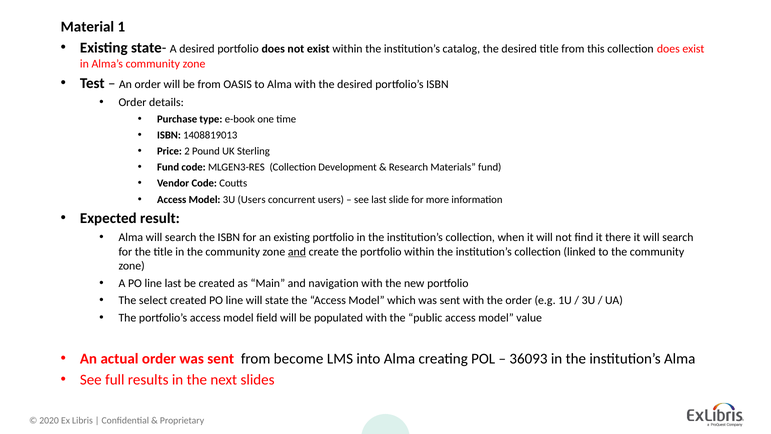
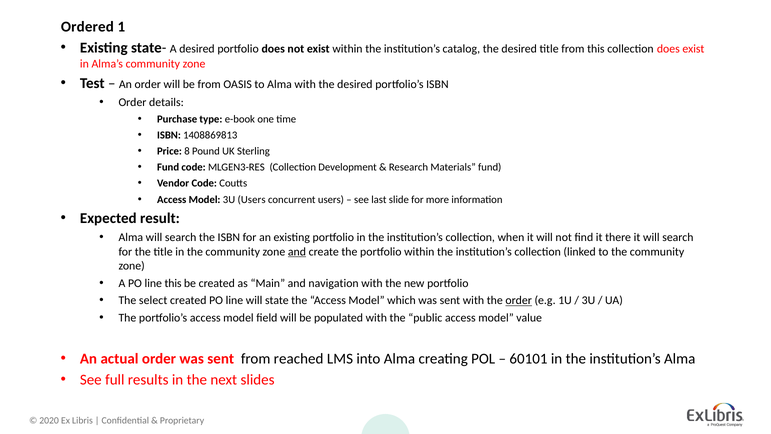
Material: Material -> Ordered
1408819013: 1408819013 -> 1408869813
2: 2 -> 8
line last: last -> this
order at (519, 300) underline: none -> present
become: become -> reached
36093: 36093 -> 60101
